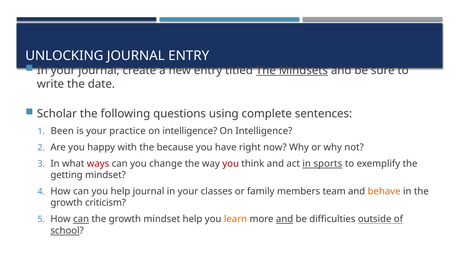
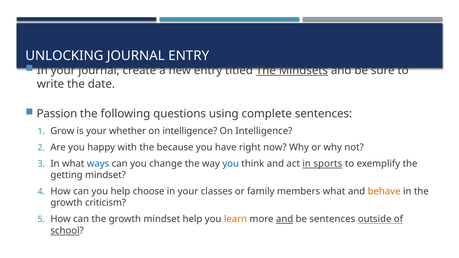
Scholar: Scholar -> Passion
Been: Been -> Grow
practice: practice -> whether
ways colour: red -> blue
you at (231, 164) colour: red -> blue
help journal: journal -> choose
members team: team -> what
can at (81, 219) underline: present -> none
be difficulties: difficulties -> sentences
